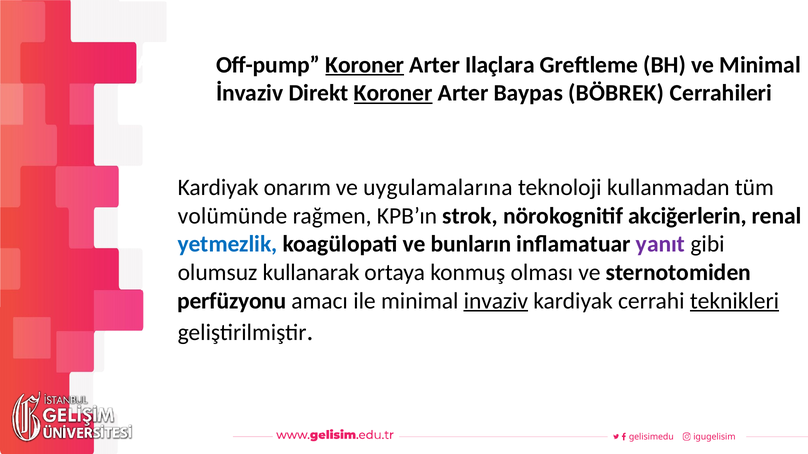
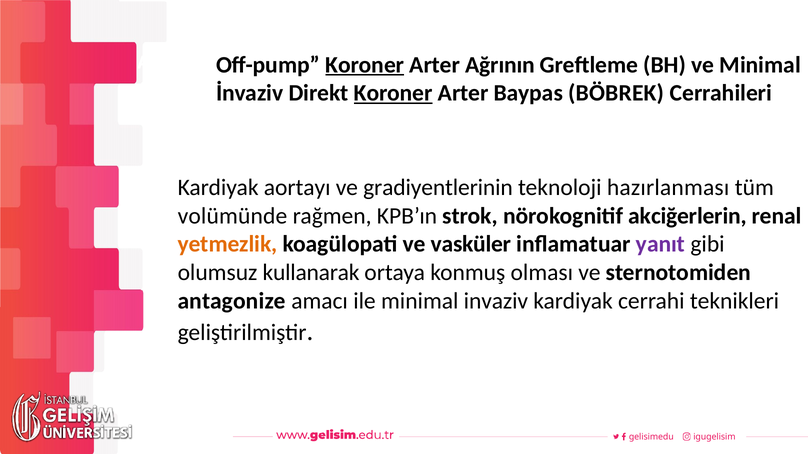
Ilaçlara: Ilaçlara -> Ağrının
onarım: onarım -> aortayı
uygulamalarına: uygulamalarına -> gradiyentlerinin
kullanmadan: kullanmadan -> hazırlanması
yetmezlik colour: blue -> orange
bunların: bunların -> vasküler
perfüzyonu: perfüzyonu -> antagonize
invaziv underline: present -> none
teknikleri underline: present -> none
